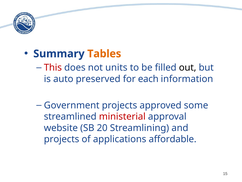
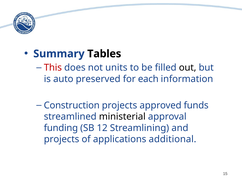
Tables colour: orange -> black
Government: Government -> Construction
some: some -> funds
ministerial colour: red -> black
website: website -> funding
20: 20 -> 12
affordable: affordable -> additional
